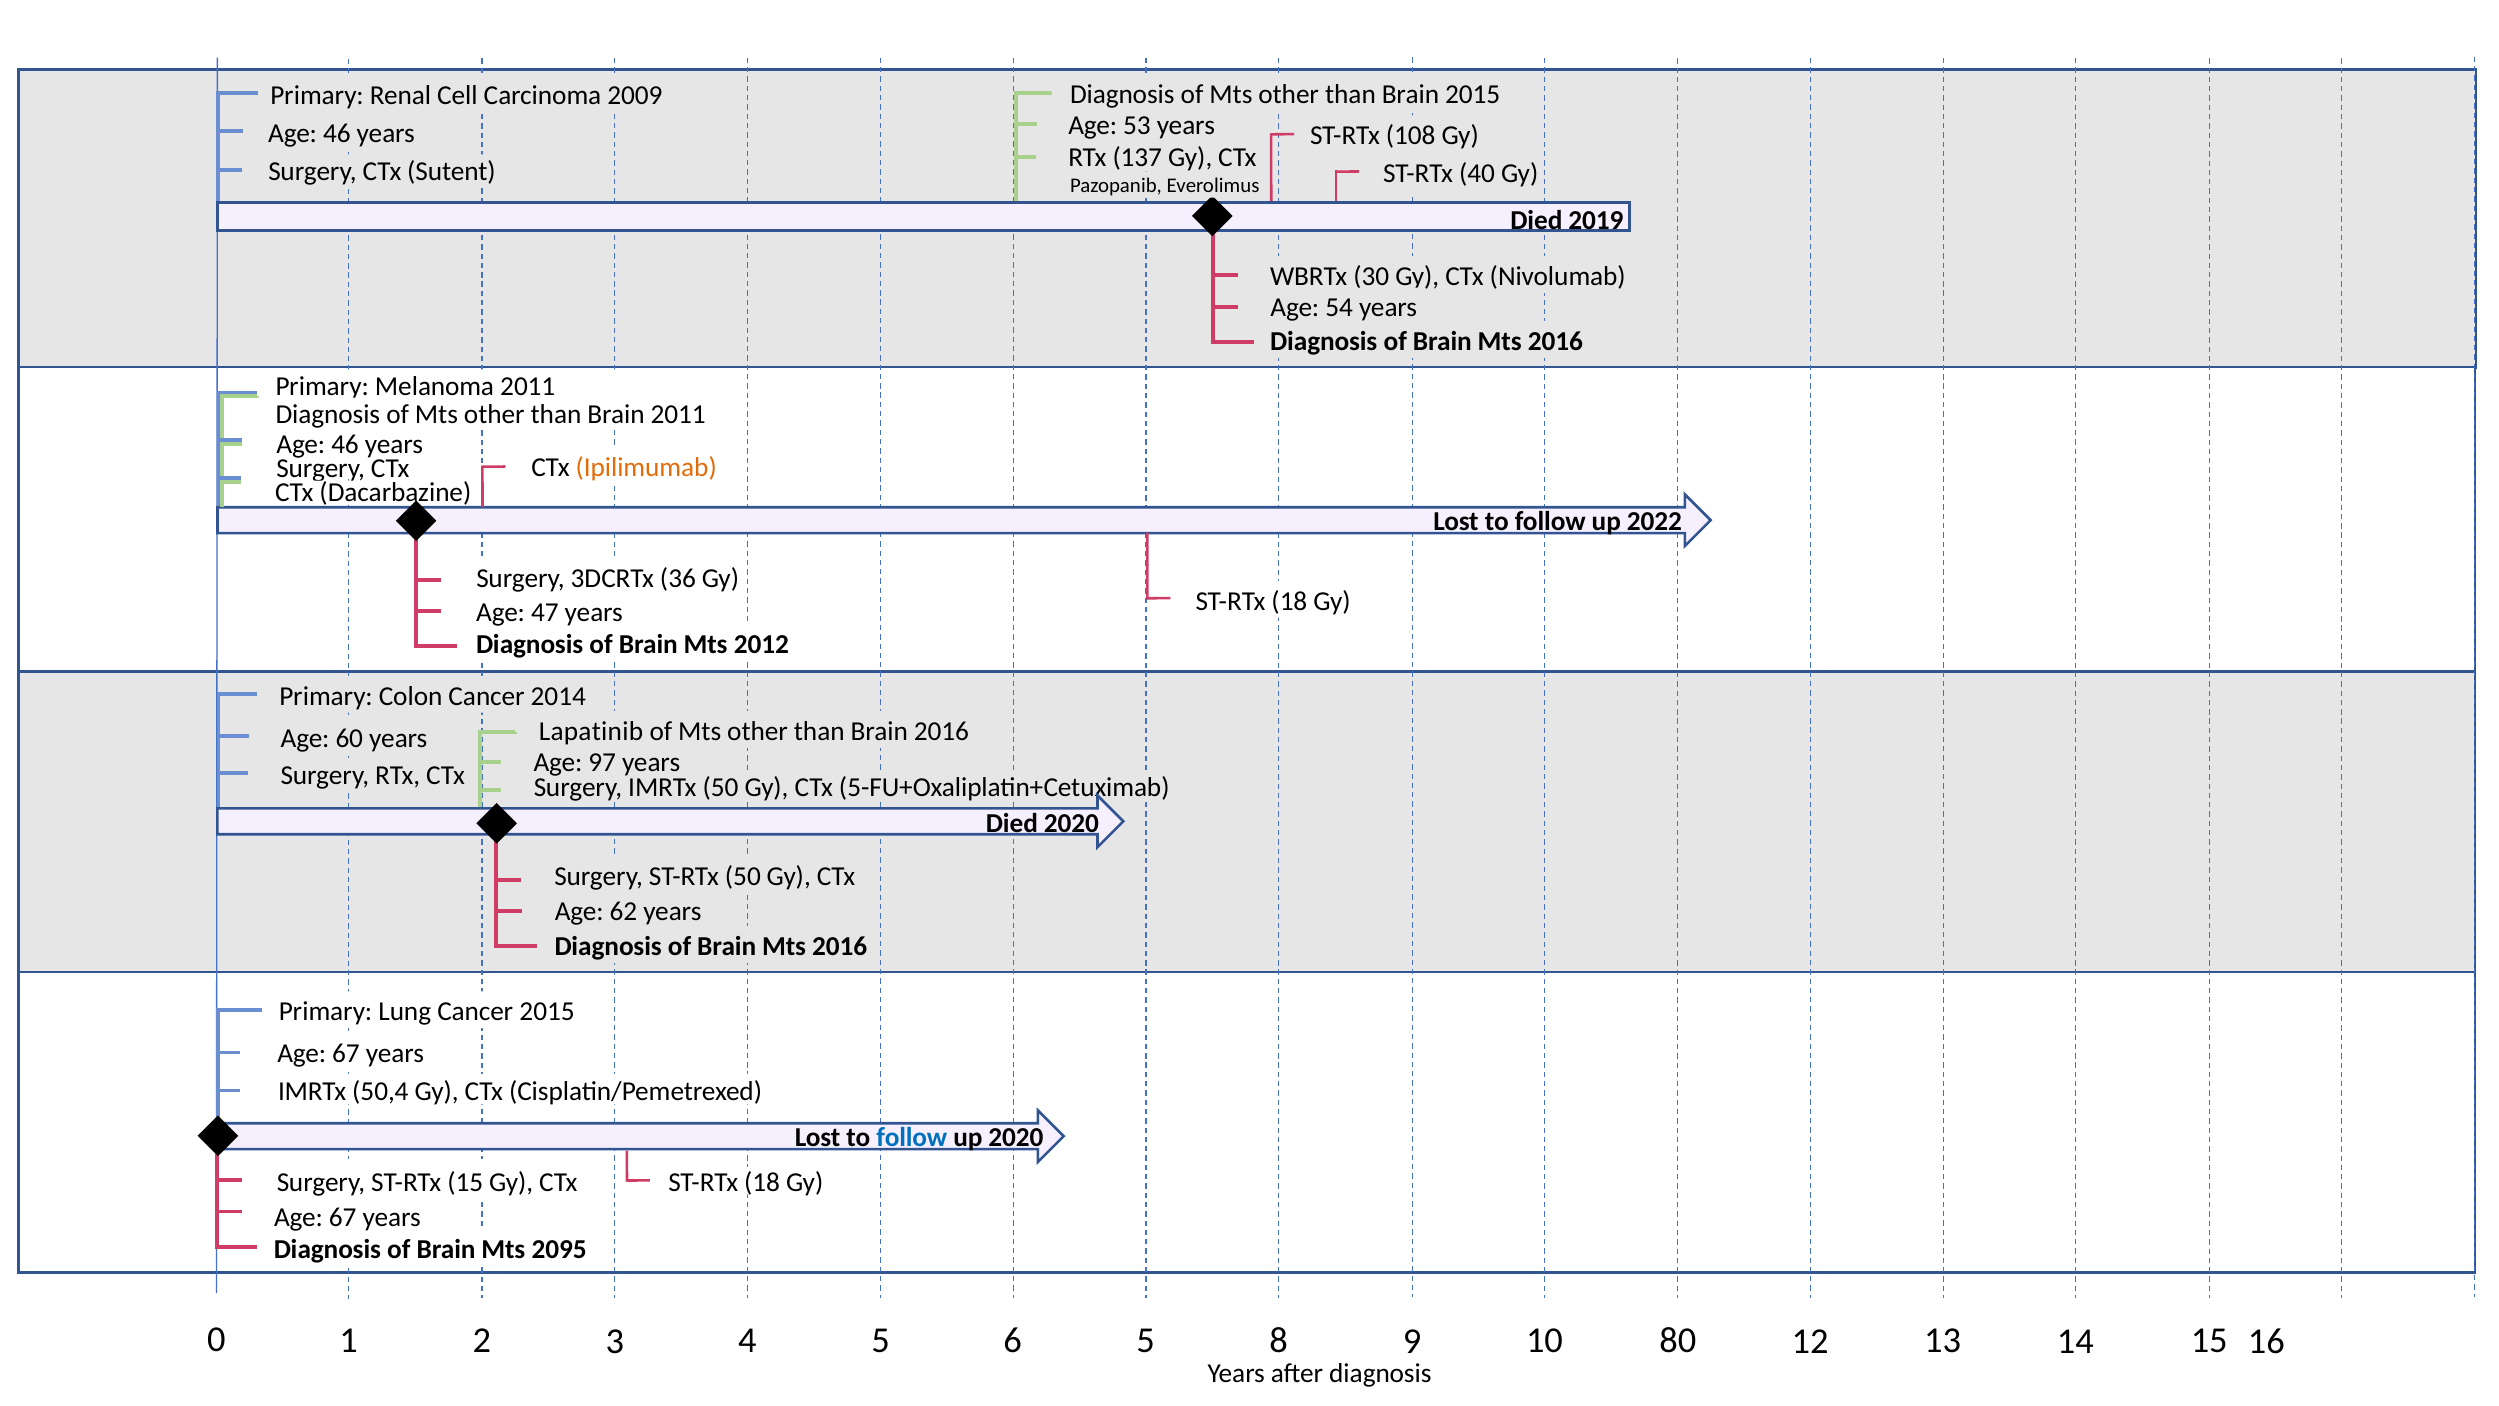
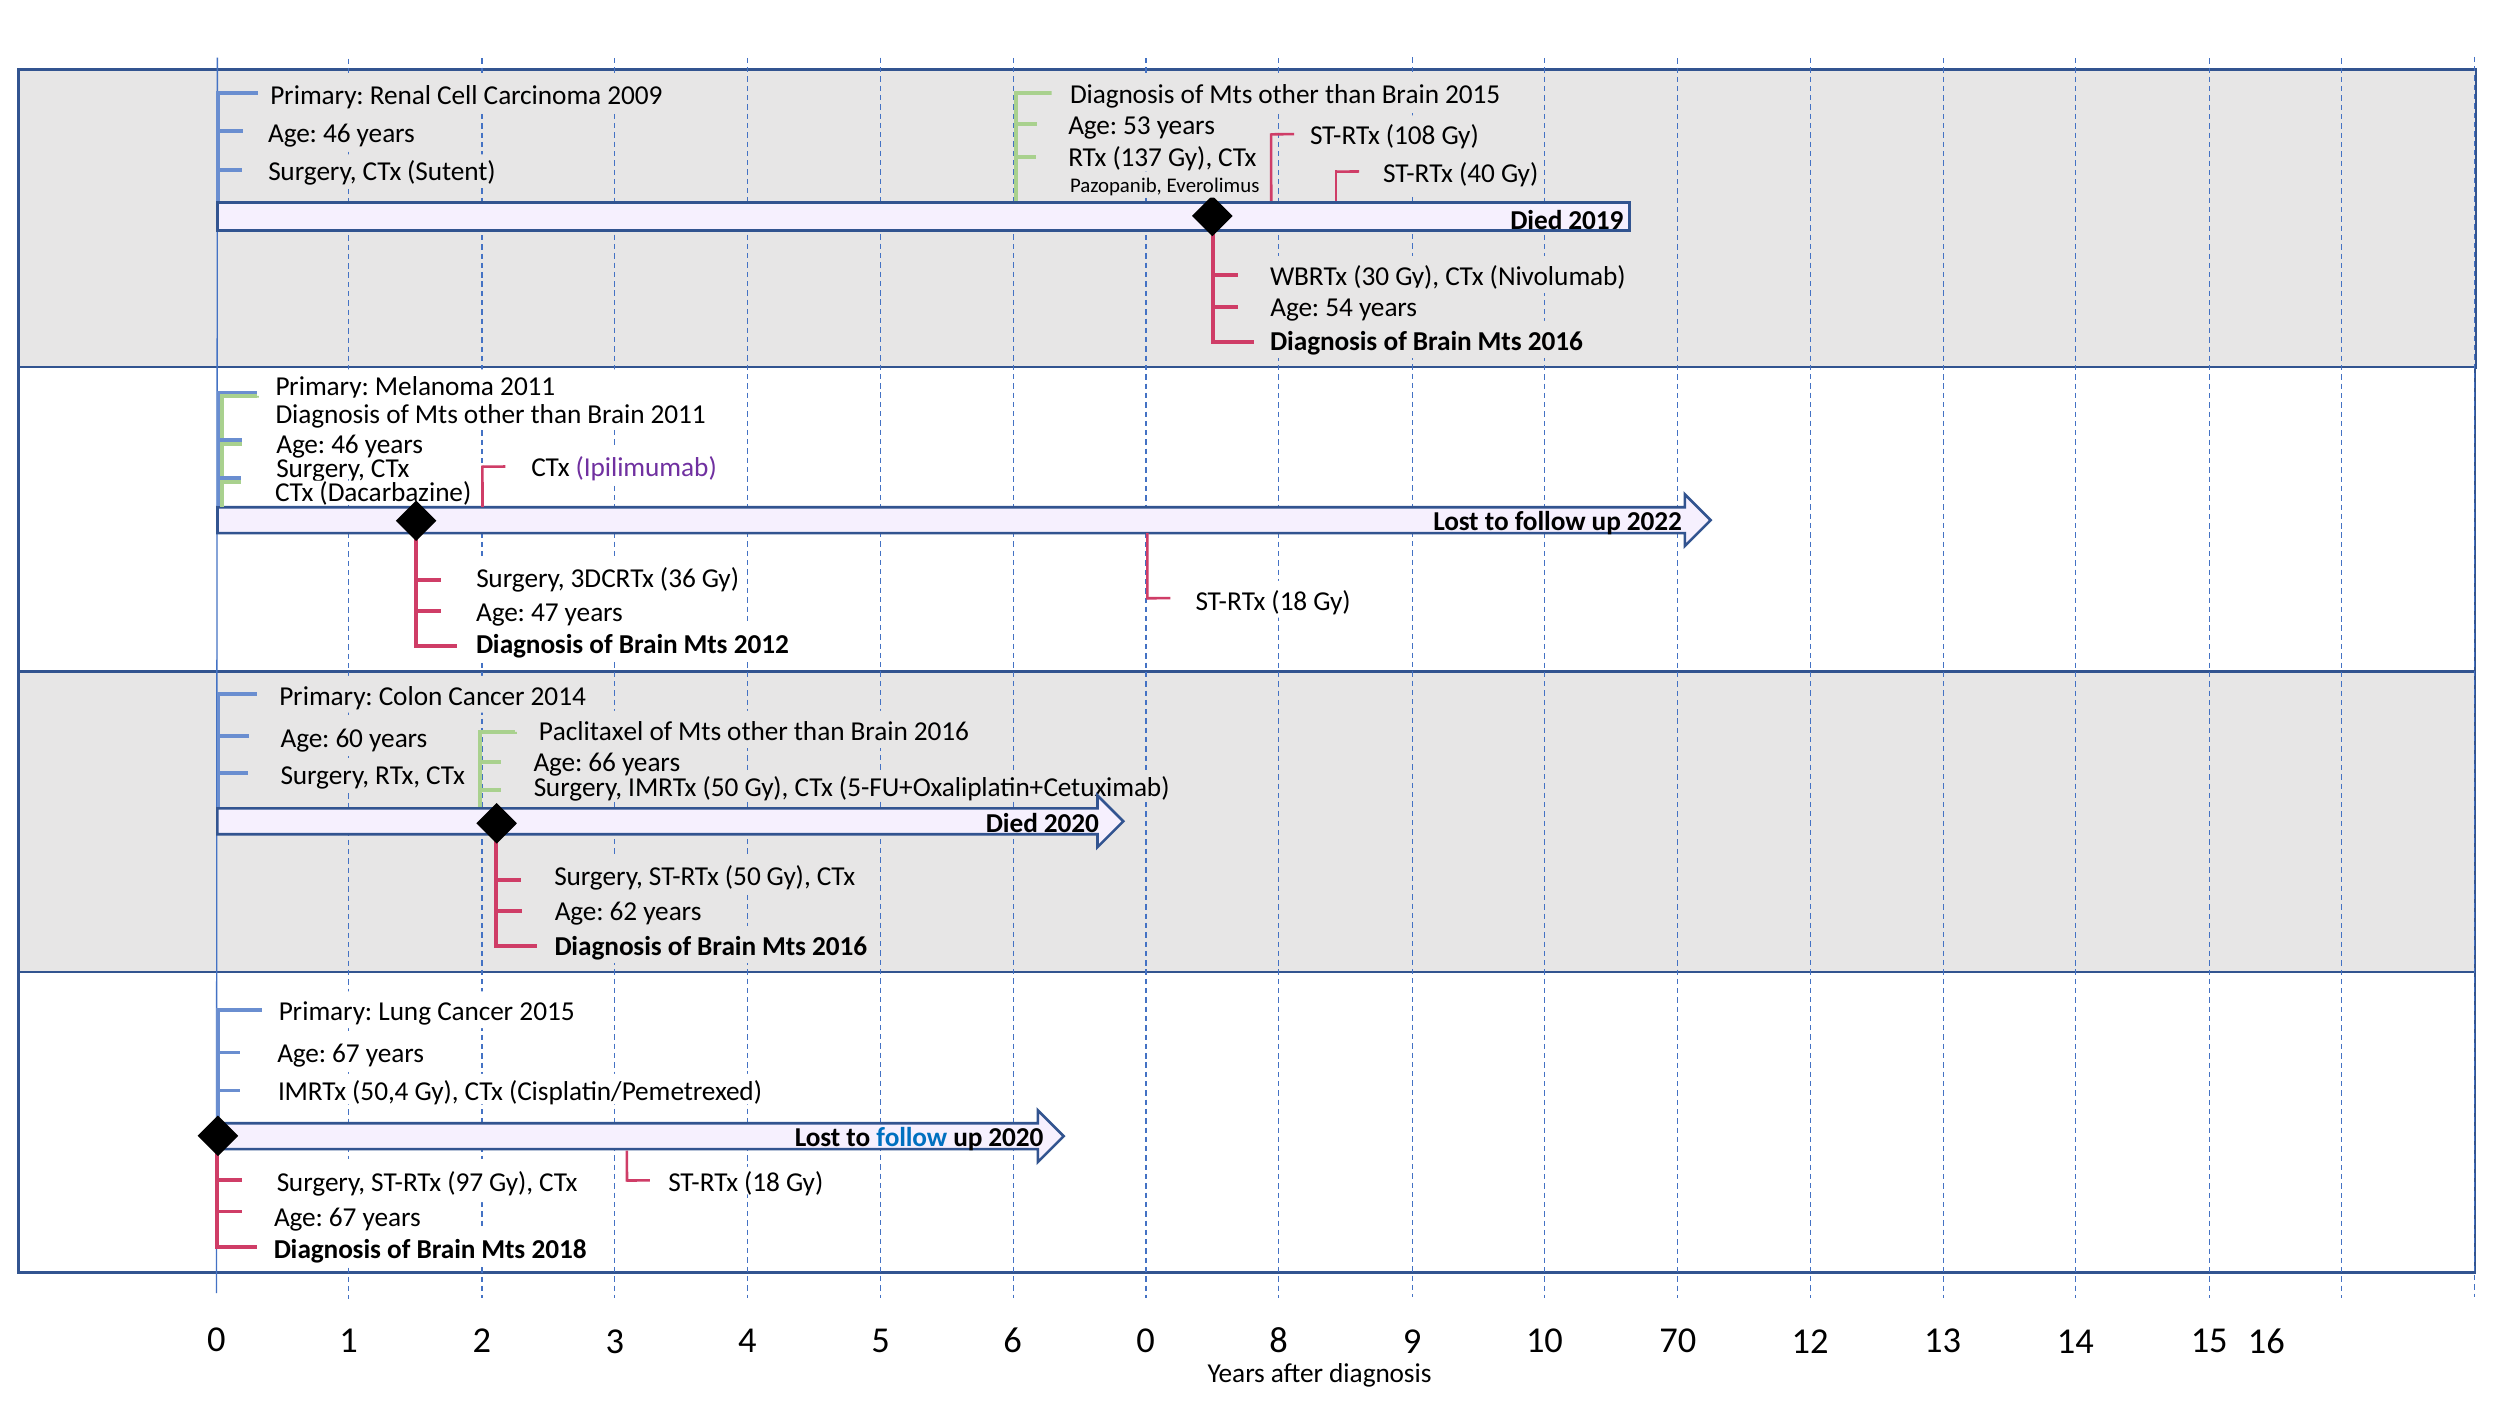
Ipilimumab colour: orange -> purple
Lapatinib: Lapatinib -> Paclitaxel
97: 97 -> 66
ST-RTx 15: 15 -> 97
2095: 2095 -> 2018
5 5: 5 -> 0
80: 80 -> 70
